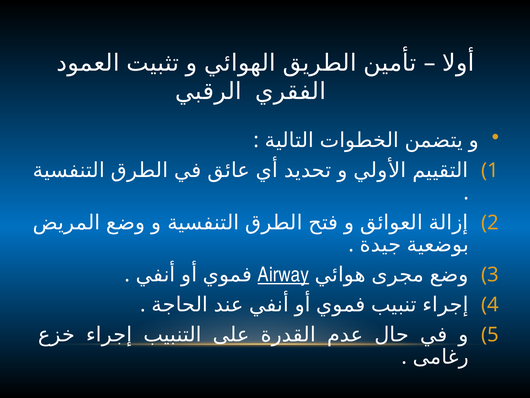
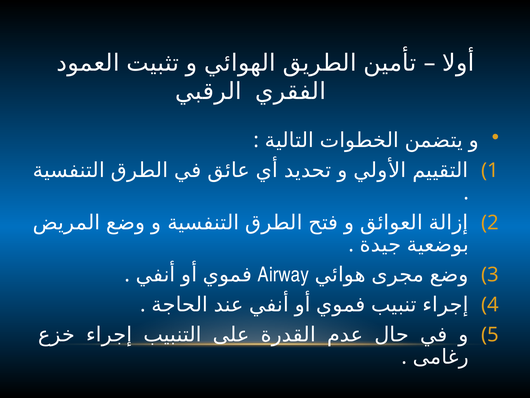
Airway underline: present -> none
